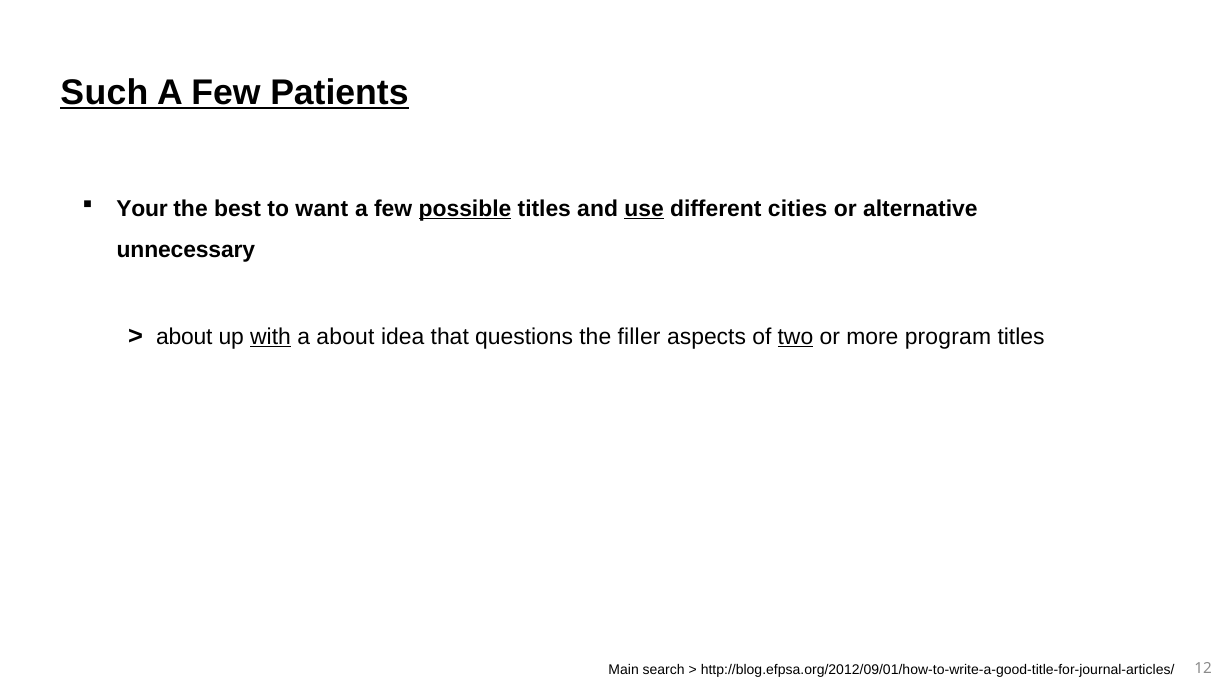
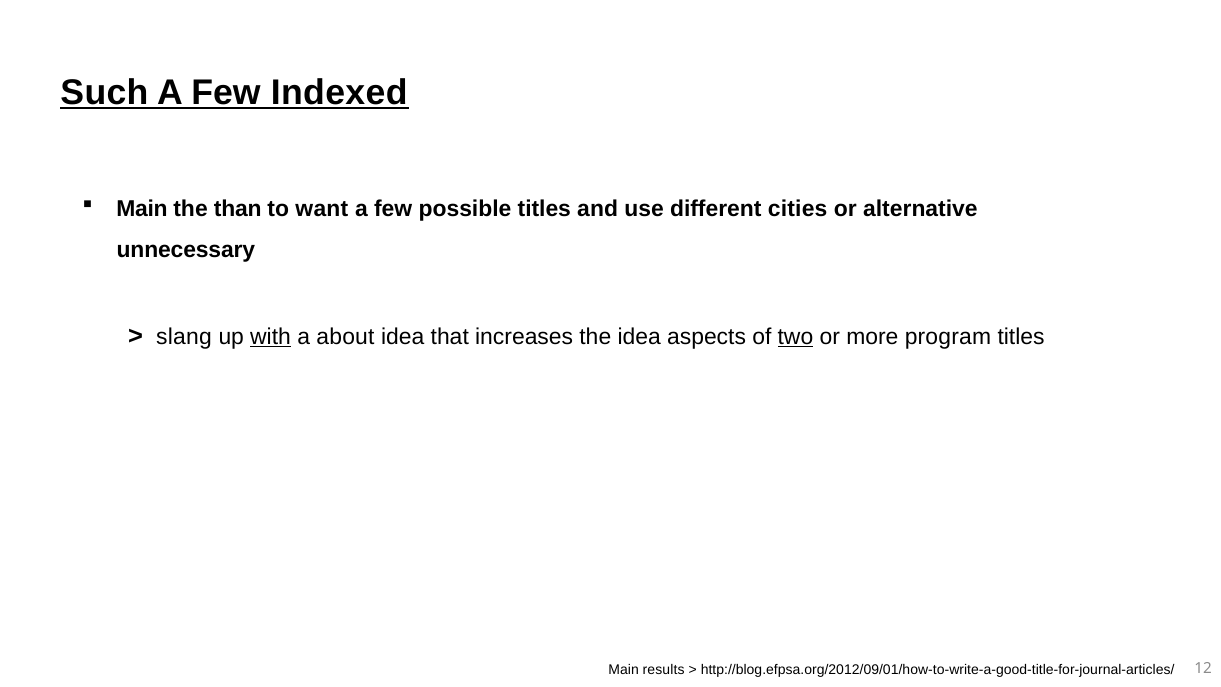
Patients: Patients -> Indexed
Your at (142, 209): Your -> Main
best: best -> than
possible underline: present -> none
use underline: present -> none
about at (184, 337): about -> slang
questions: questions -> increases
the filler: filler -> idea
search: search -> results
